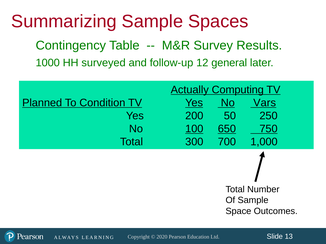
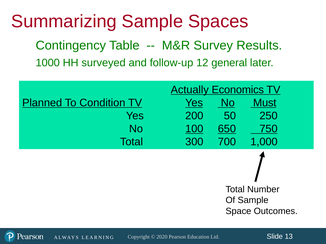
Computing: Computing -> Economics
Vars: Vars -> Must
